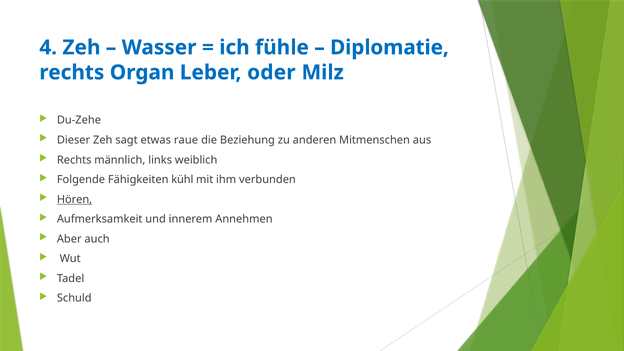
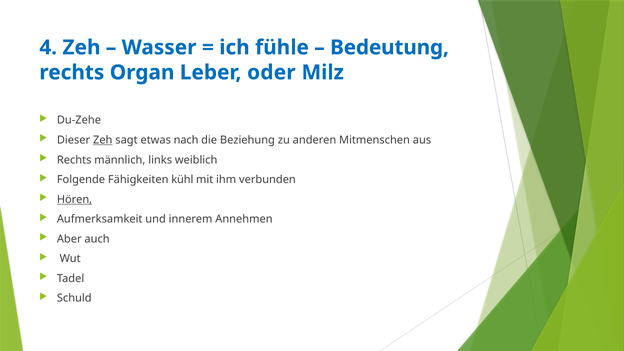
Diplomatie: Diplomatie -> Bedeutung
Zeh at (103, 140) underline: none -> present
raue: raue -> nach
